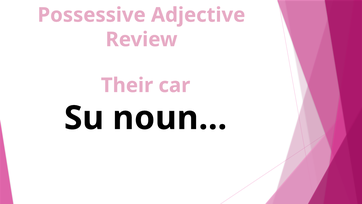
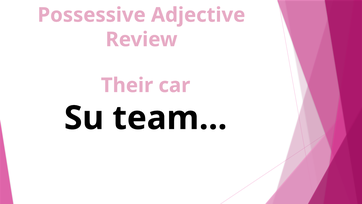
noun: noun -> team
